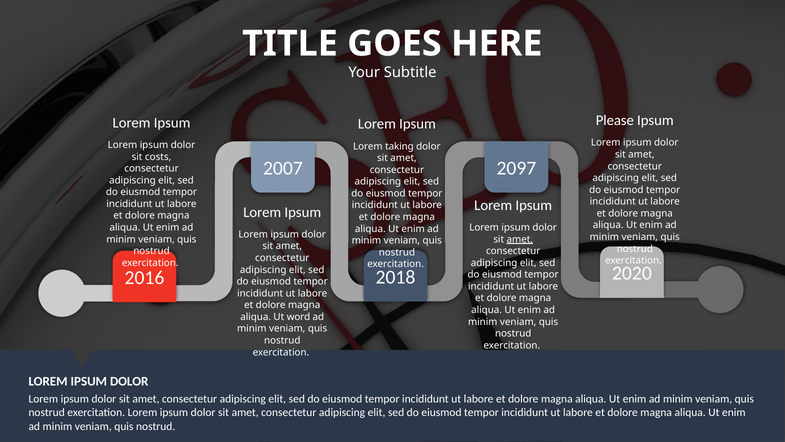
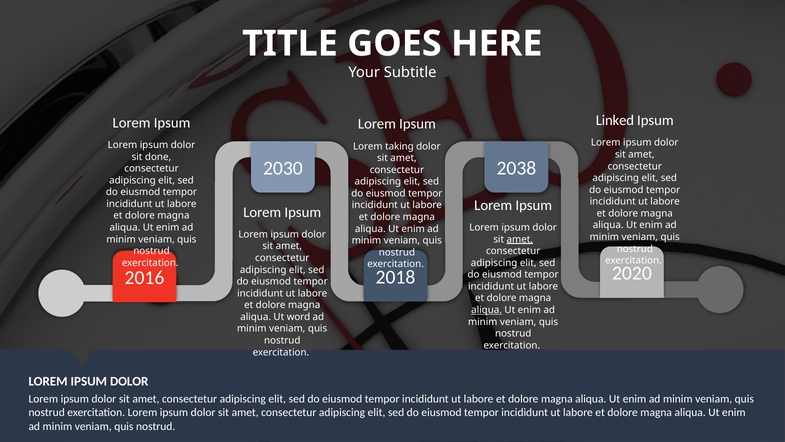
Please: Please -> Linked
costs: costs -> done
2007: 2007 -> 2030
2097: 2097 -> 2038
aliqua at (487, 310) underline: none -> present
